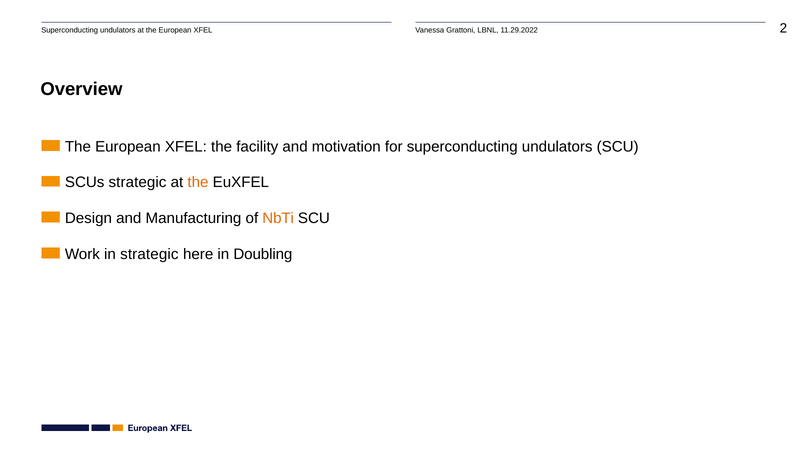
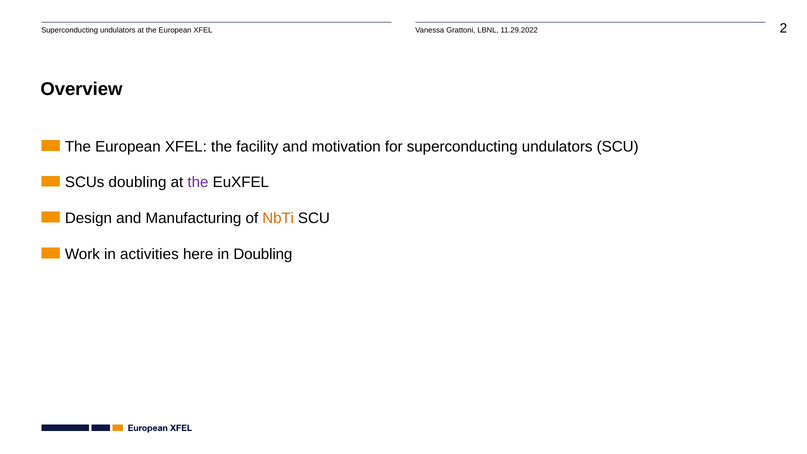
SCUs strategic: strategic -> doubling
the at (198, 182) colour: orange -> purple
in strategic: strategic -> activities
